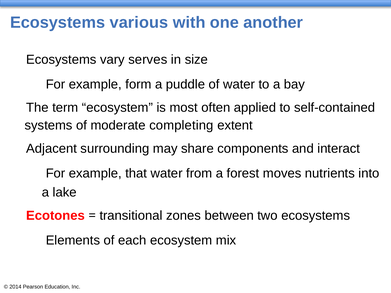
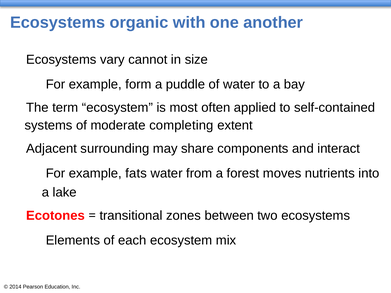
various: various -> organic
serves: serves -> cannot
that: that -> fats
